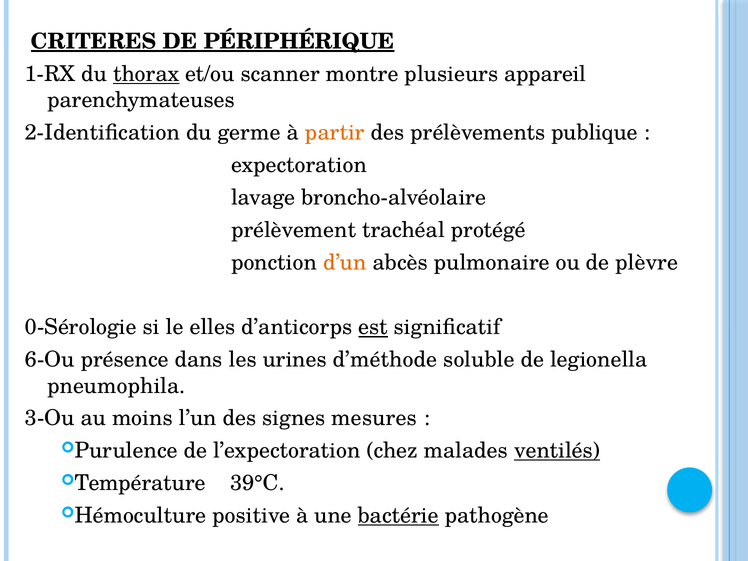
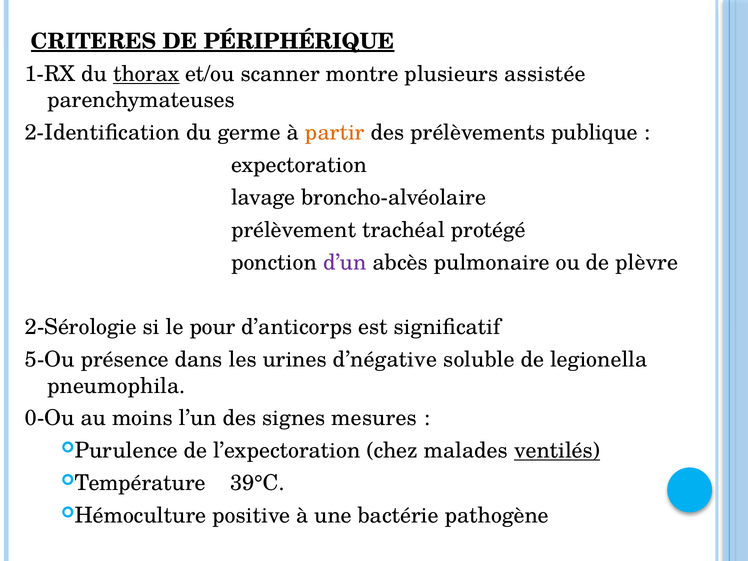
appareil: appareil -> assistée
d’un colour: orange -> purple
0-Sérologie: 0-Sérologie -> 2-Sérologie
elles: elles -> pour
est underline: present -> none
6-Ou: 6-Ou -> 5-Ou
d’méthode: d’méthode -> d’négative
3-Ou: 3-Ou -> 0-Ou
bactérie underline: present -> none
